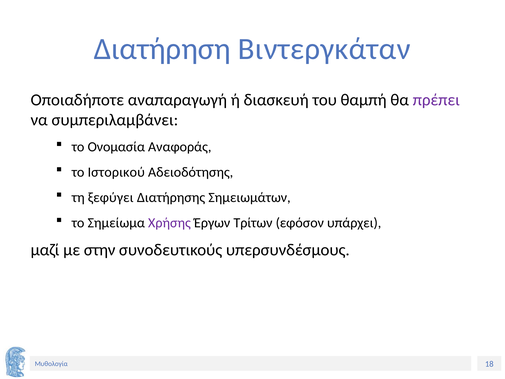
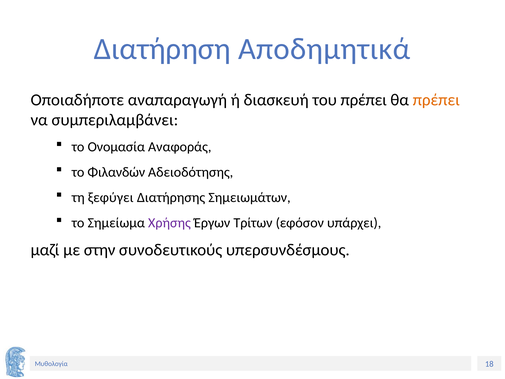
Βιντεργκάταν: Βιντεργκάταν -> Αποδημητικά
του θαμπή: θαμπή -> πρέπει
πρέπει at (436, 100) colour: purple -> orange
Ιστορικού: Ιστορικού -> Φιλανδών
